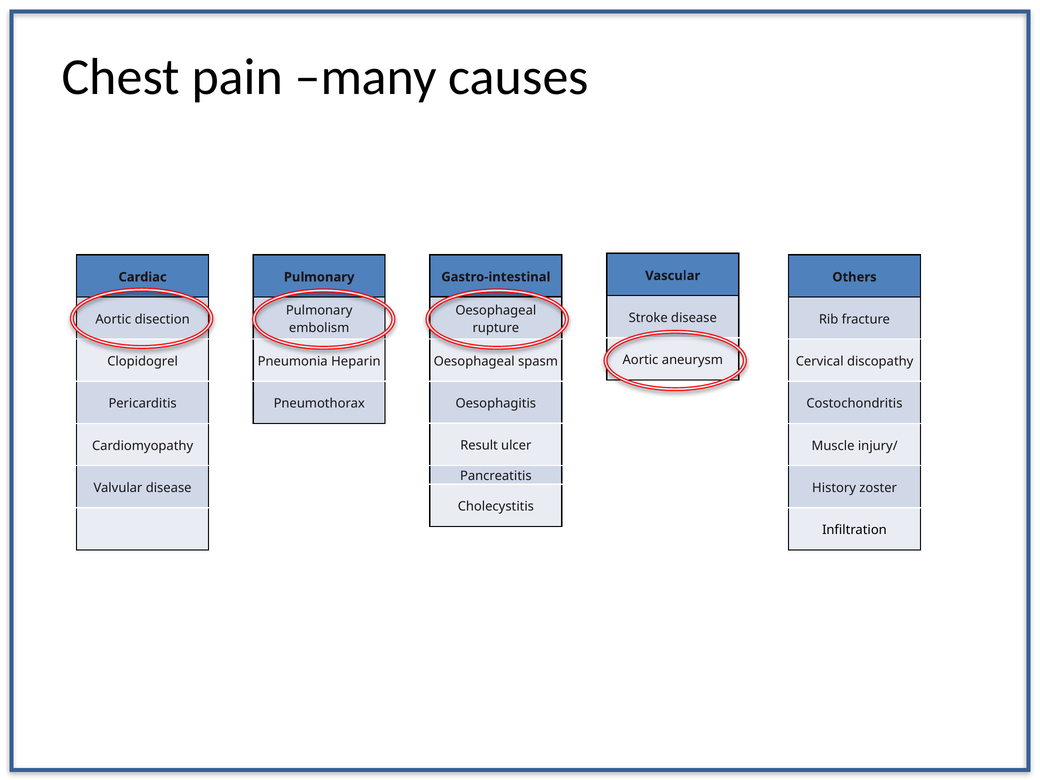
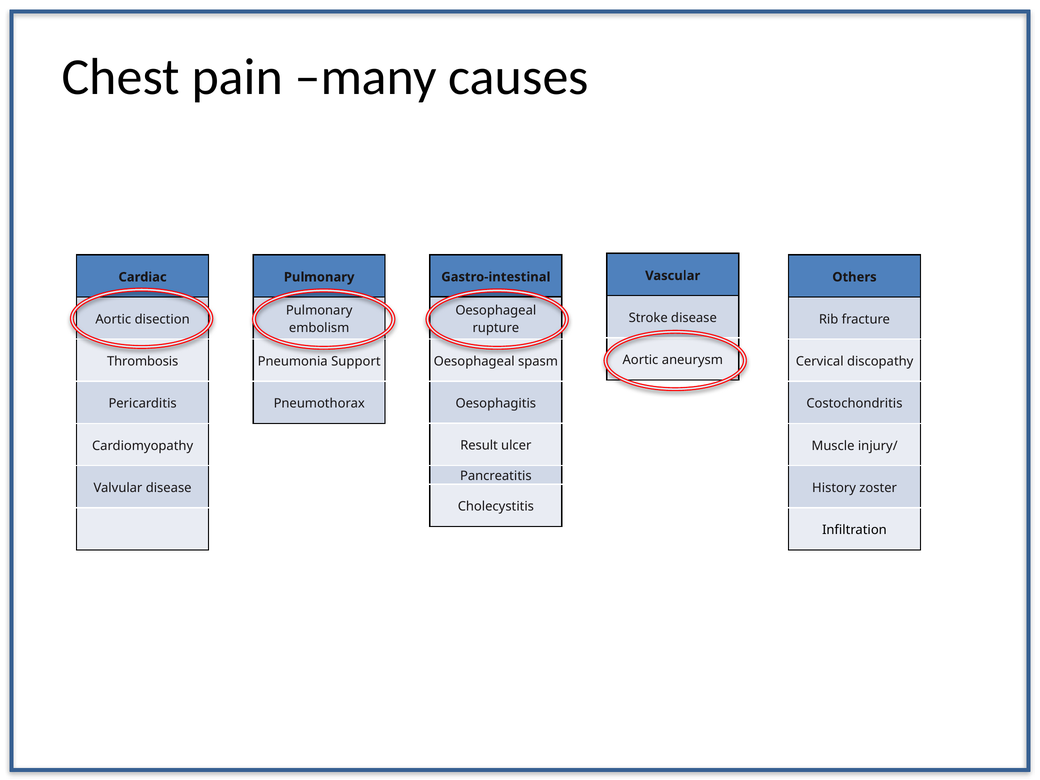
Clopidogrel: Clopidogrel -> Thrombosis
Heparin: Heparin -> Support
